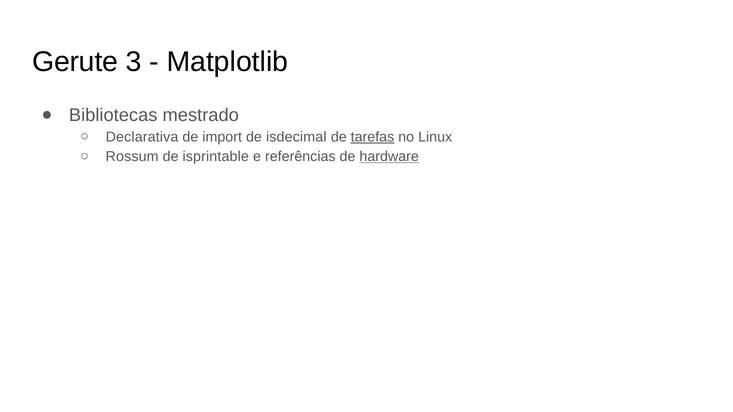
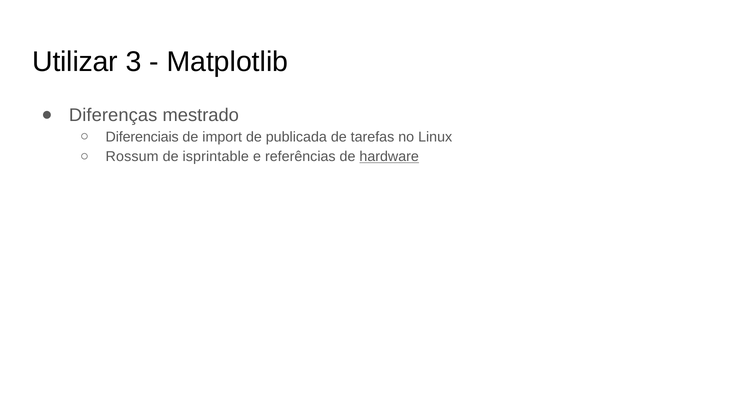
Gerute: Gerute -> Utilizar
Bibliotecas: Bibliotecas -> Diferenças
Declarativa: Declarativa -> Diferenciais
isdecimal: isdecimal -> publicada
tarefas underline: present -> none
